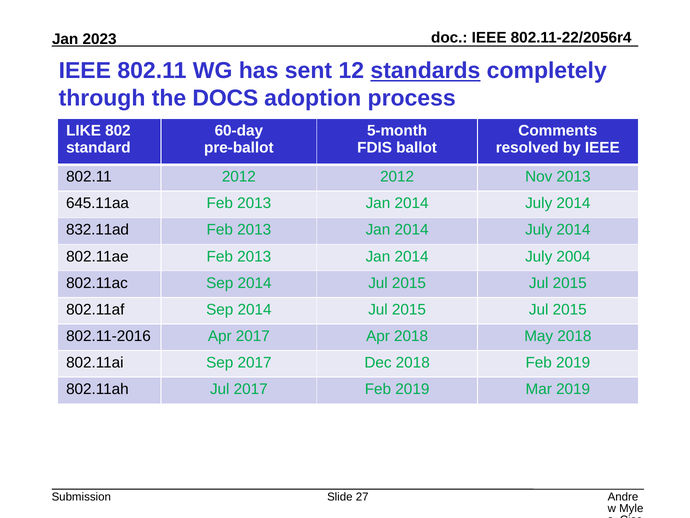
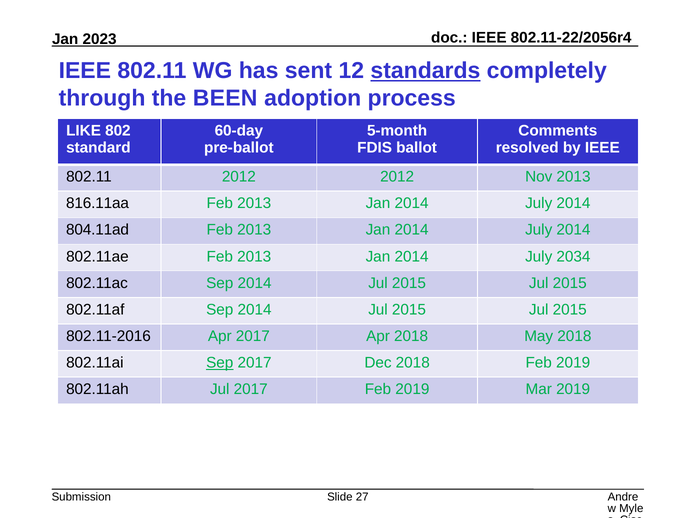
DOCS: DOCS -> BEEN
645.11aa: 645.11aa -> 816.11aa
832.11ad: 832.11ad -> 804.11ad
2004: 2004 -> 2034
Sep at (220, 362) underline: none -> present
